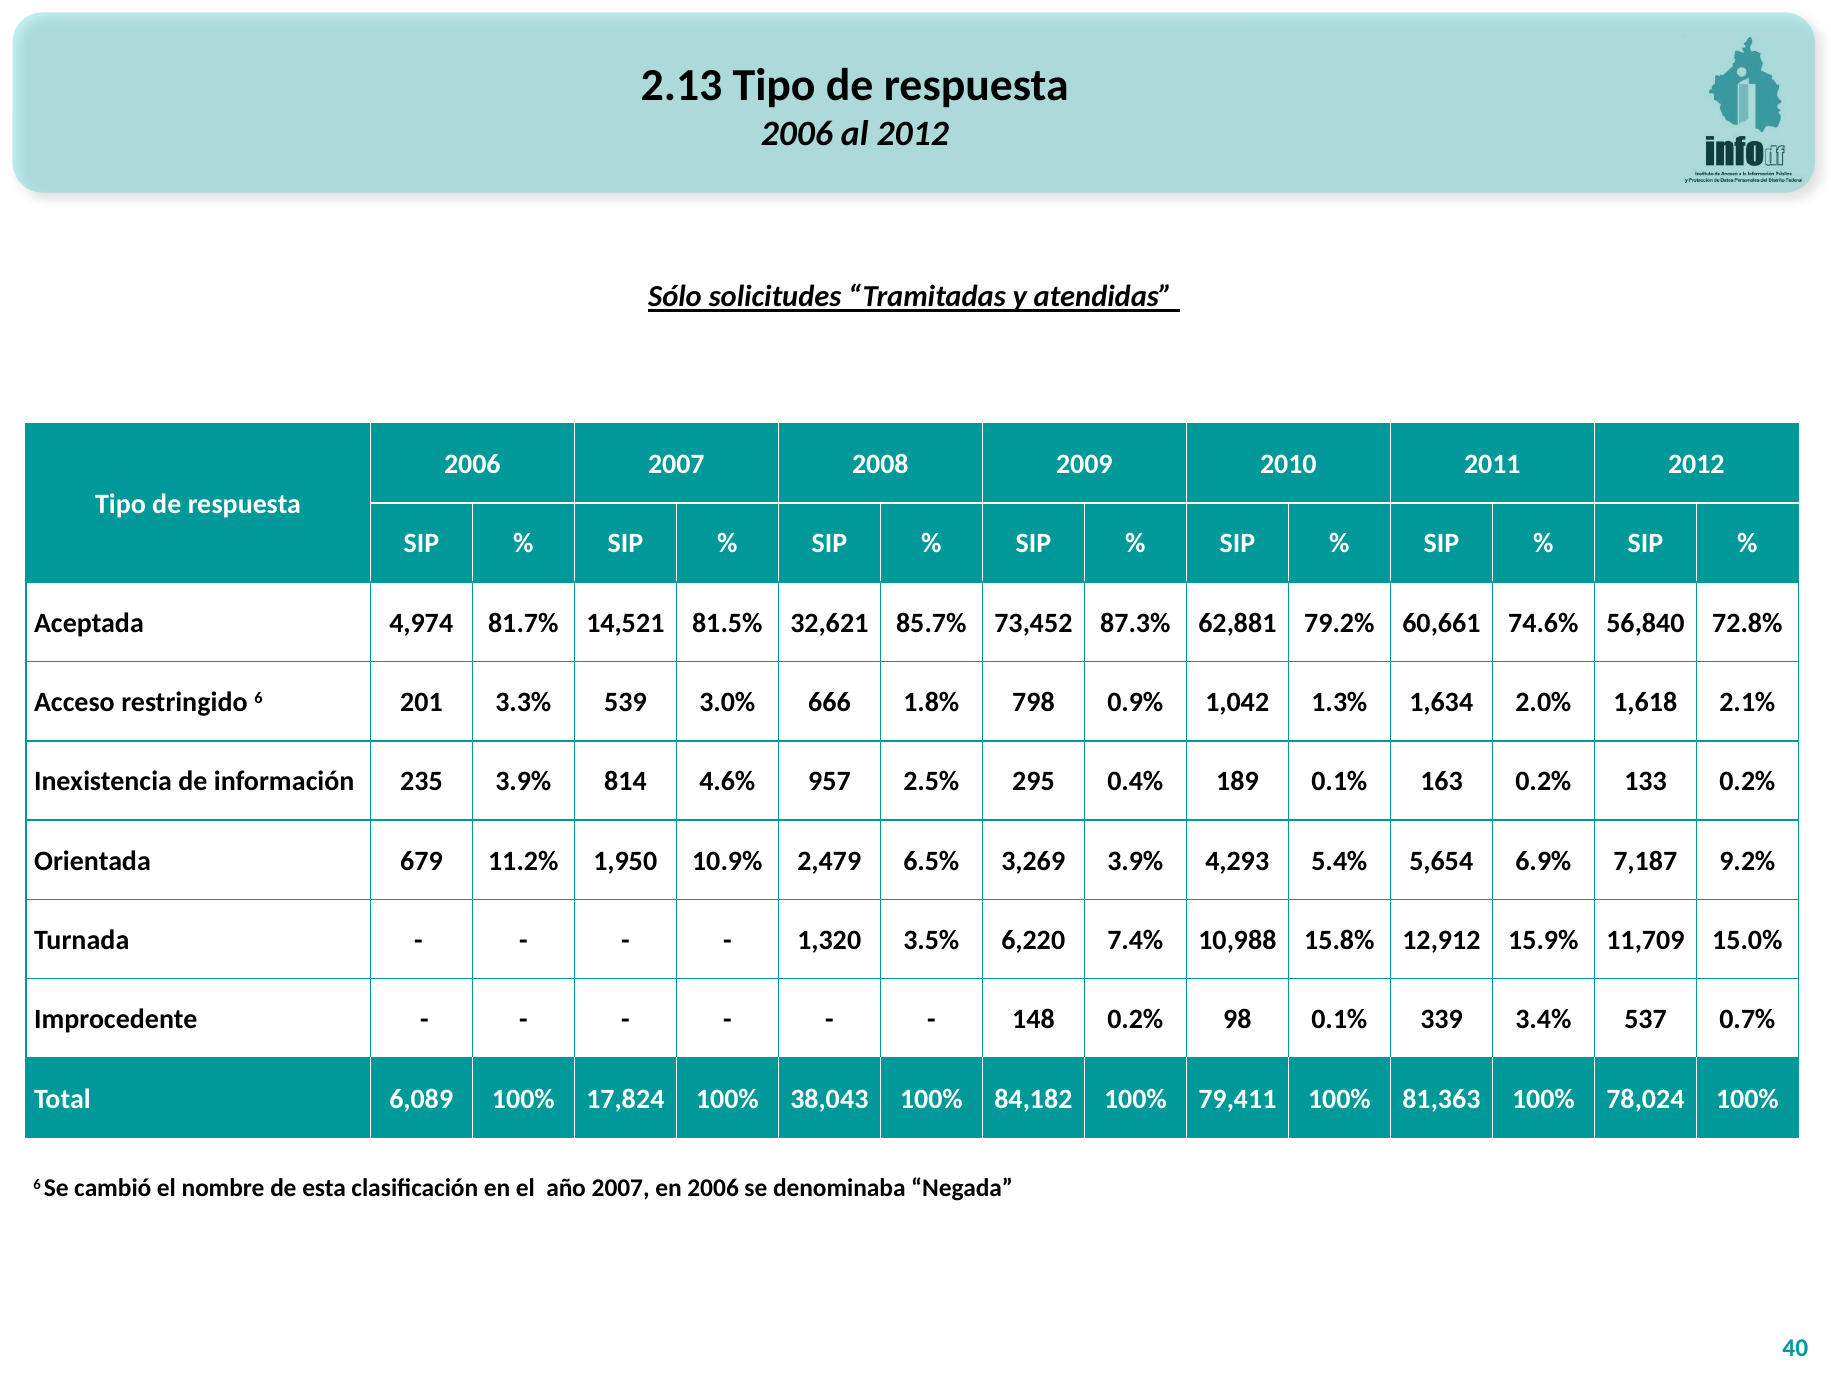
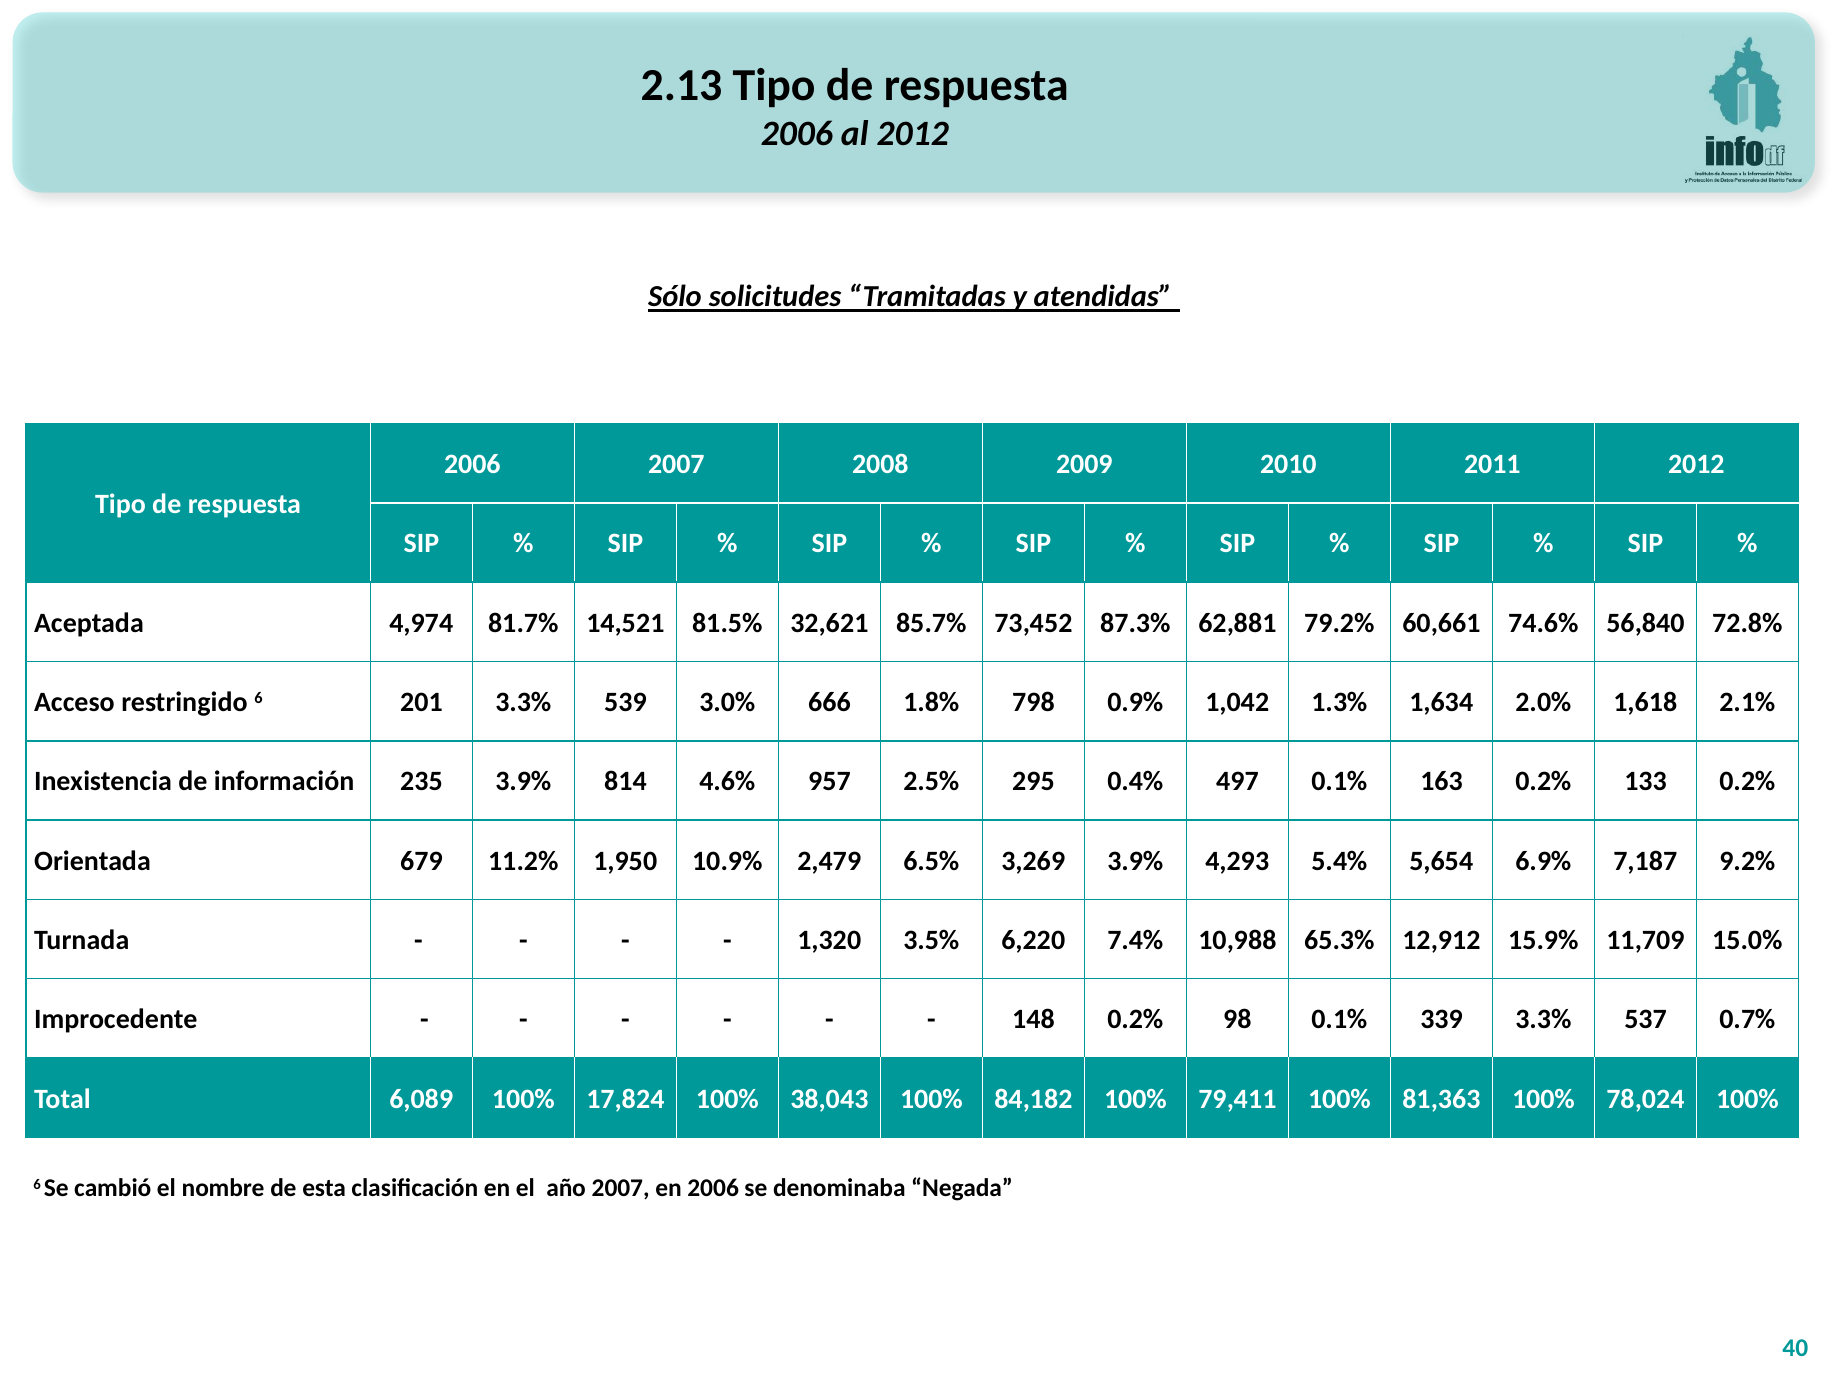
189: 189 -> 497
15.8%: 15.8% -> 65.3%
339 3.4%: 3.4% -> 3.3%
